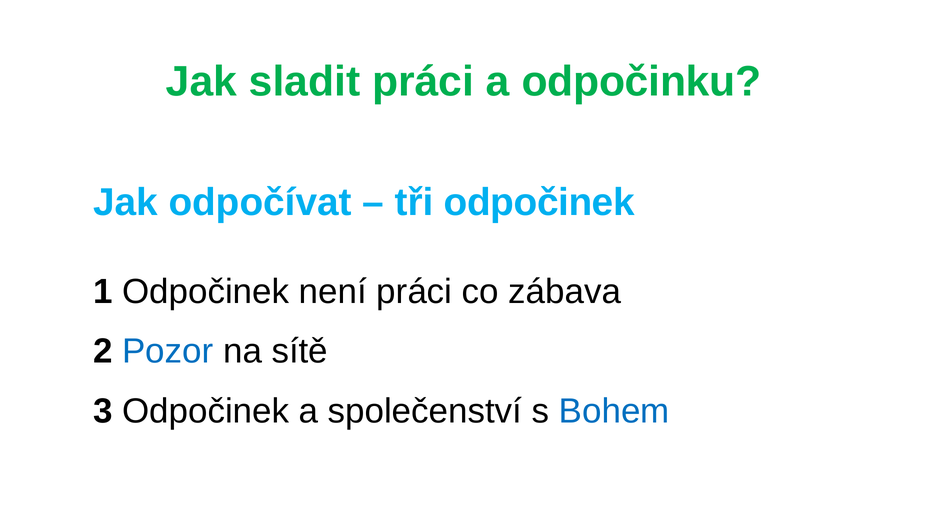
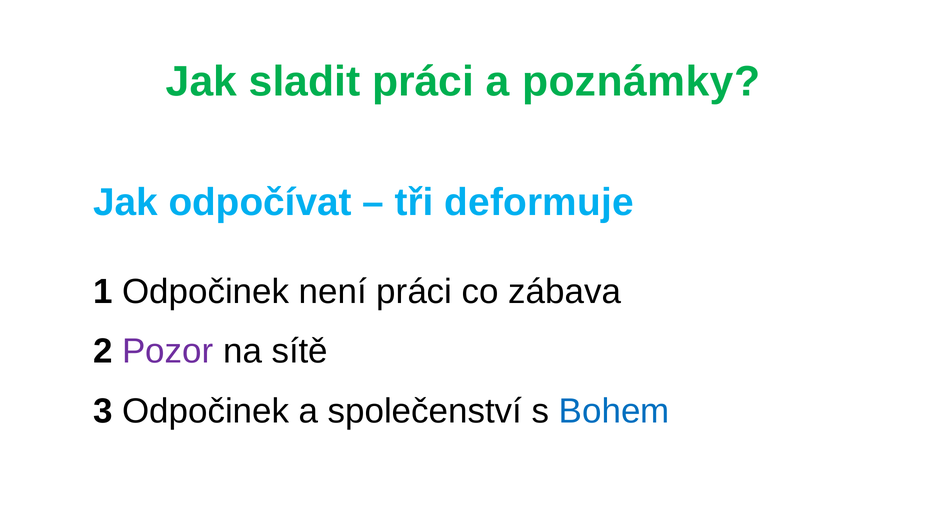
odpočinku: odpočinku -> poznámky
tři odpočinek: odpočinek -> deformuje
Pozor colour: blue -> purple
